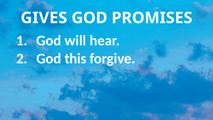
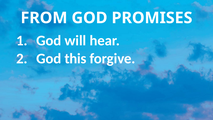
GIVES: GIVES -> FROM
